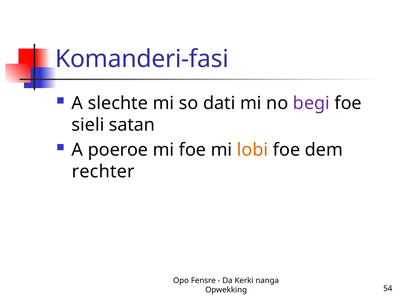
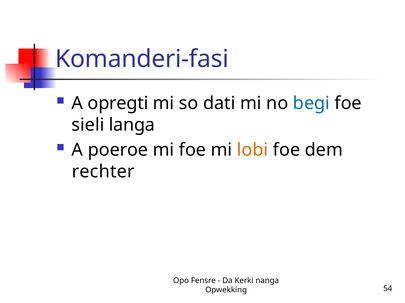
slechte: slechte -> opregti
begi colour: purple -> blue
satan: satan -> langa
